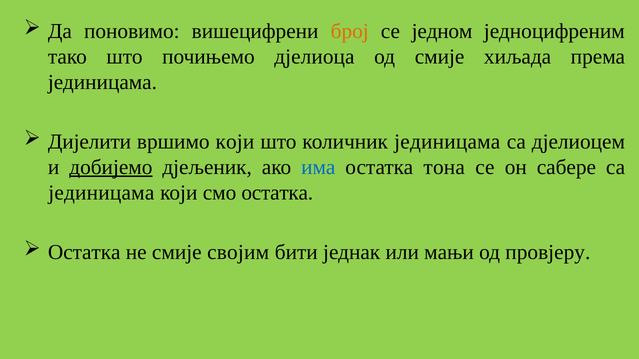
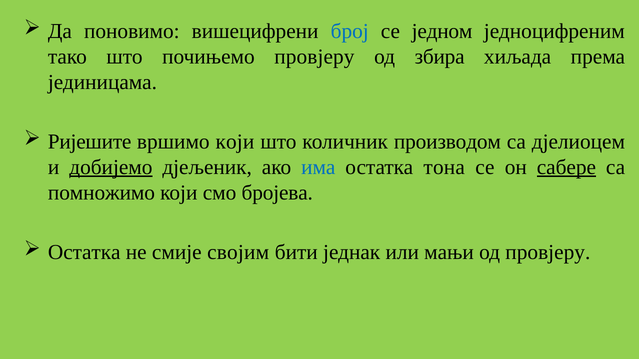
број colour: orange -> blue
почињемо дјелиоца: дјелиоца -> провјеру
од смије: смије -> збира
Дијелити: Дијелити -> Ријешите
количник јединицама: јединицама -> производом
сабере underline: none -> present
јединицама at (101, 193): јединицама -> помножимо
смо остатка: остатка -> бројева
